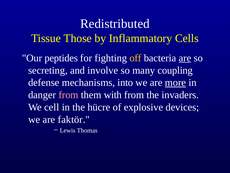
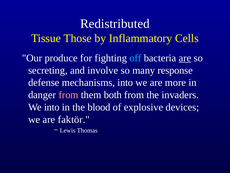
peptides: peptides -> produce
off colour: yellow -> light blue
coupling: coupling -> response
more underline: present -> none
with: with -> both
We cell: cell -> into
hücre: hücre -> blood
